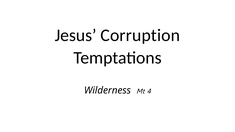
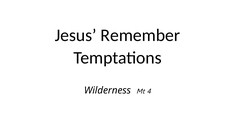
Corruption: Corruption -> Remember
